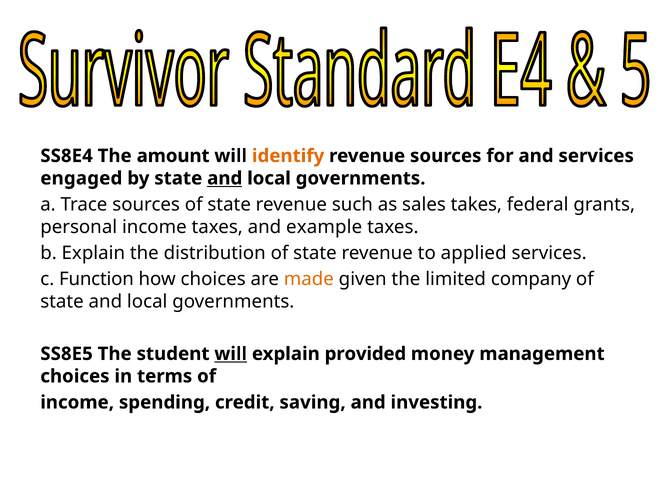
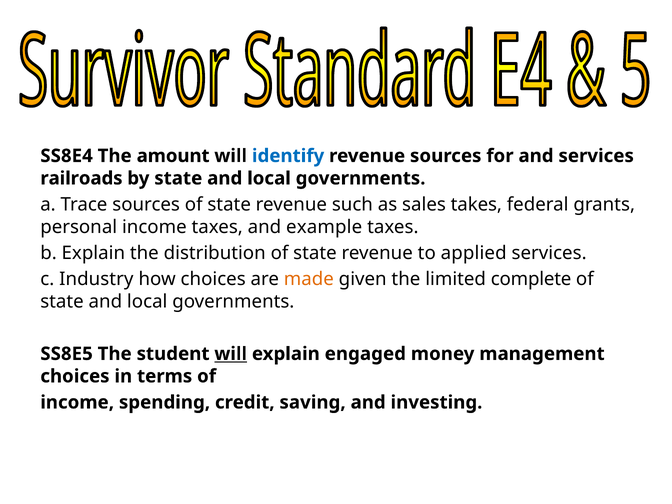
identify colour: orange -> blue
engaged: engaged -> railroads
and at (225, 178) underline: present -> none
Function: Function -> Industry
company: company -> complete
provided: provided -> engaged
